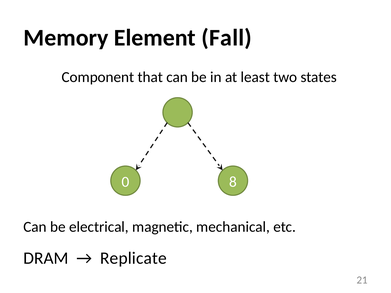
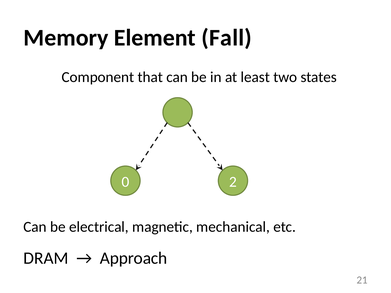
8: 8 -> 2
Replicate: Replicate -> Approach
